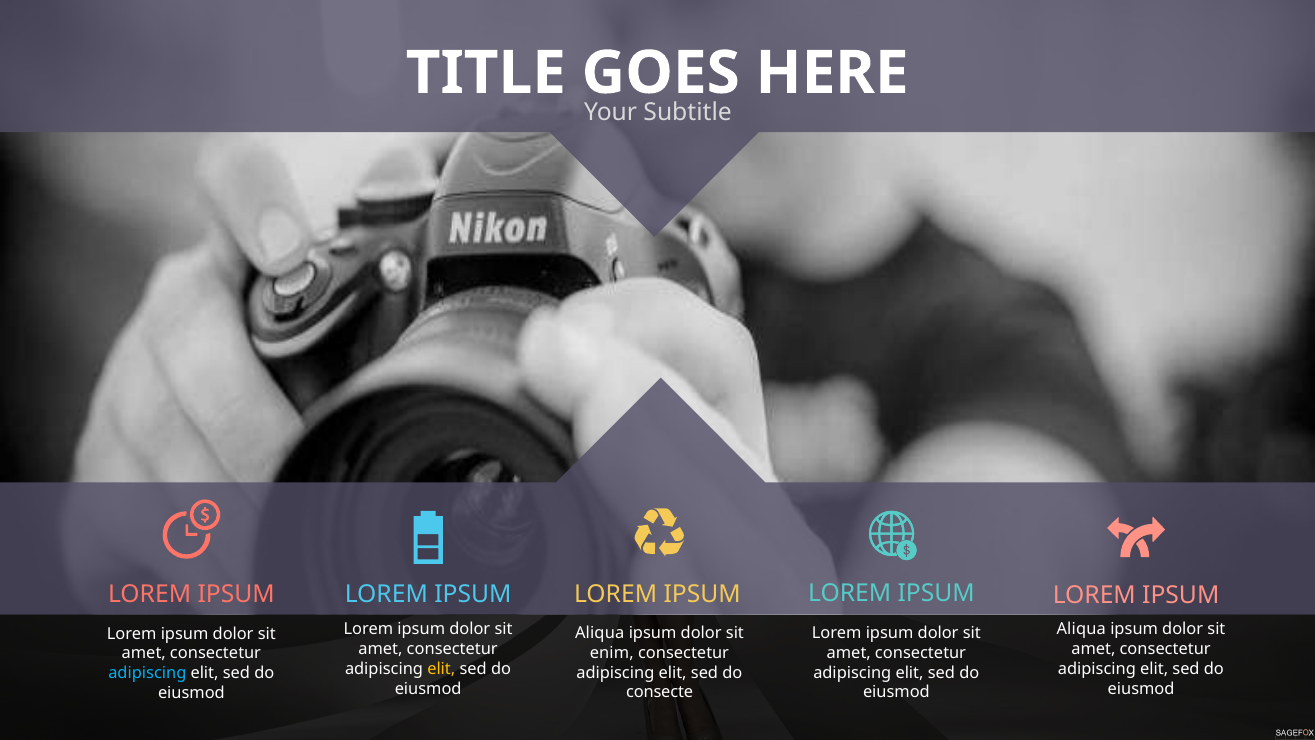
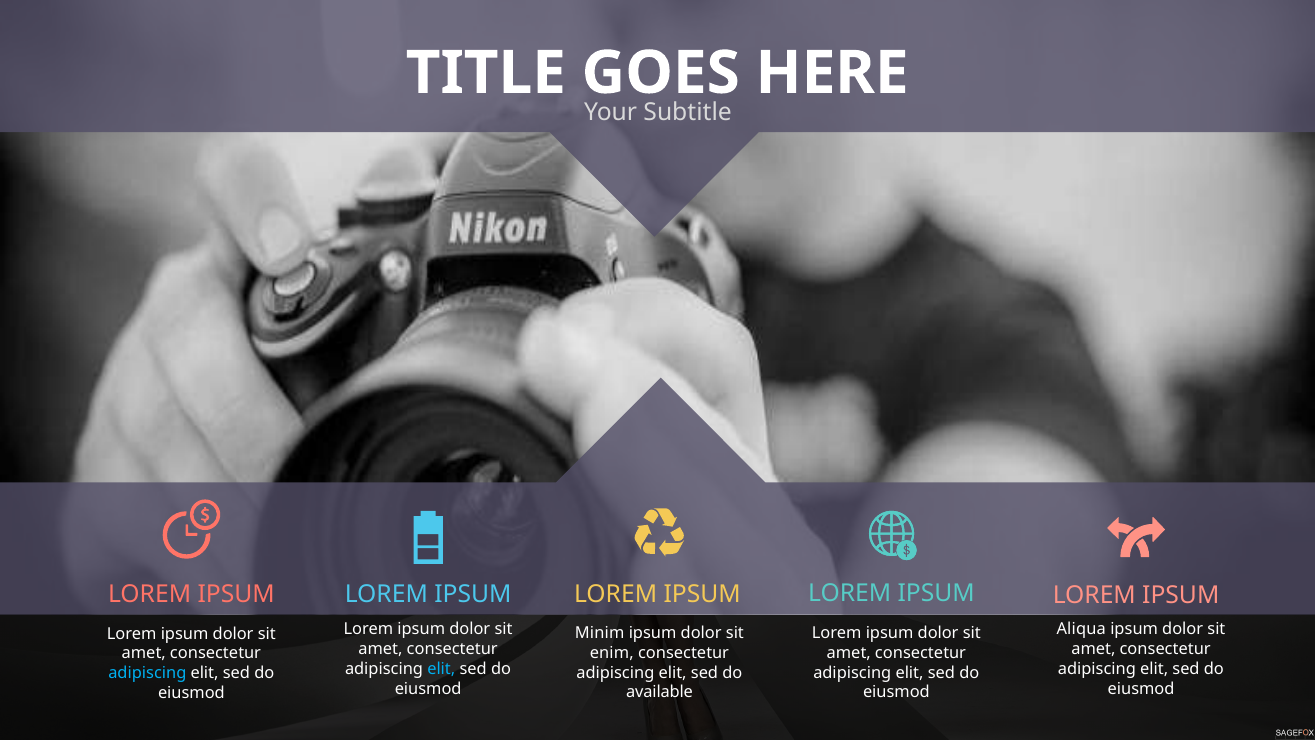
Aliqua at (600, 633): Aliqua -> Minim
elit at (441, 669) colour: yellow -> light blue
consecte: consecte -> available
